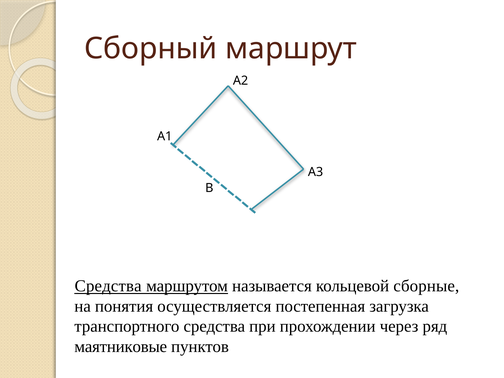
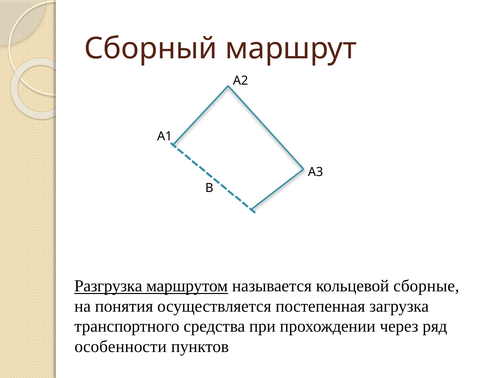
Средства at (108, 286): Средства -> Разгрузка
маятниковые: маятниковые -> особенности
